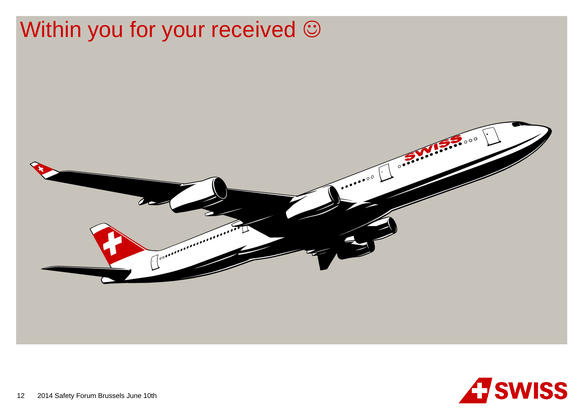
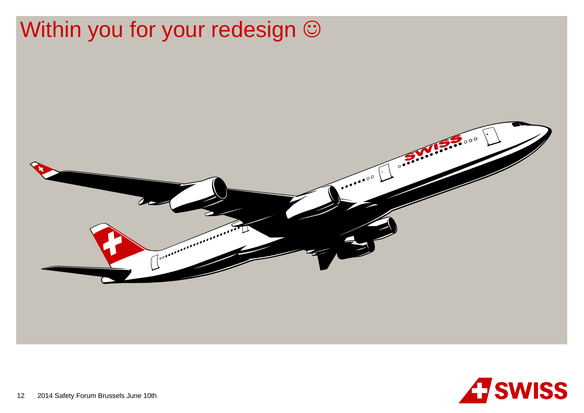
received: received -> redesign
